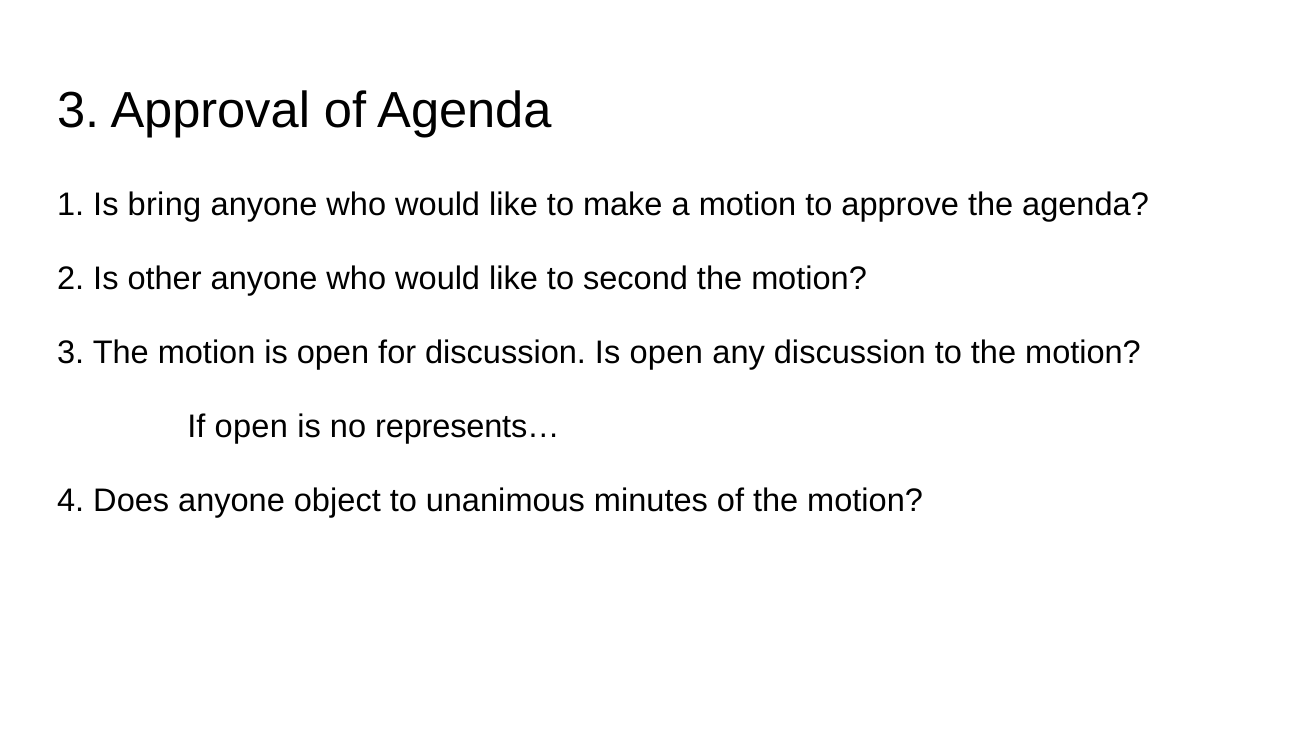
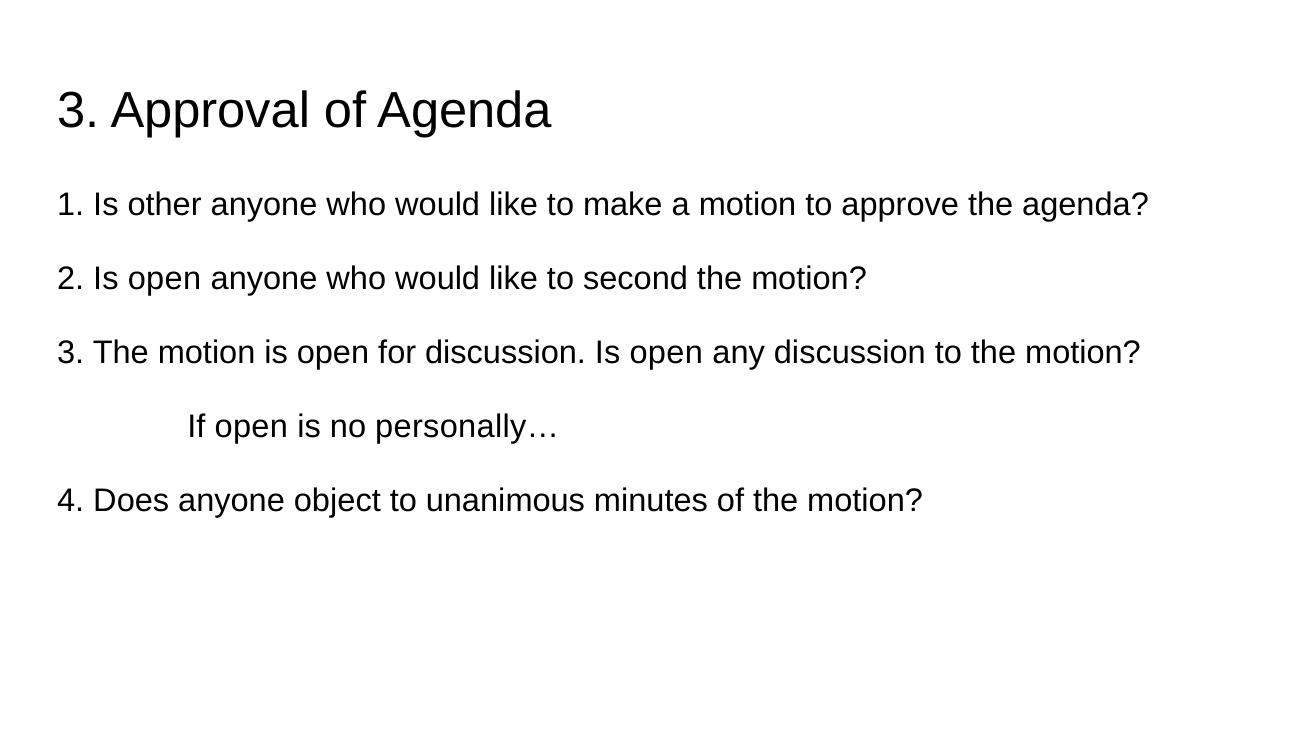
bring: bring -> other
2 Is other: other -> open
represents…: represents… -> personally…
